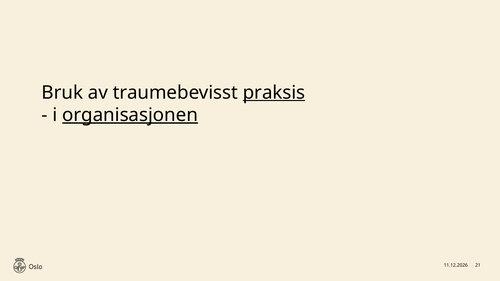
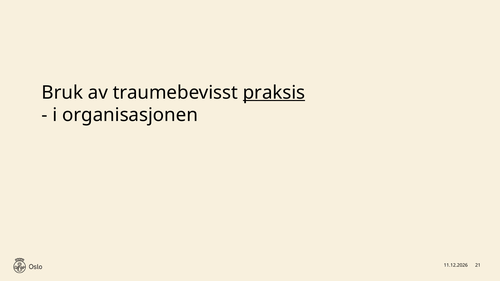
organisasjonen underline: present -> none
